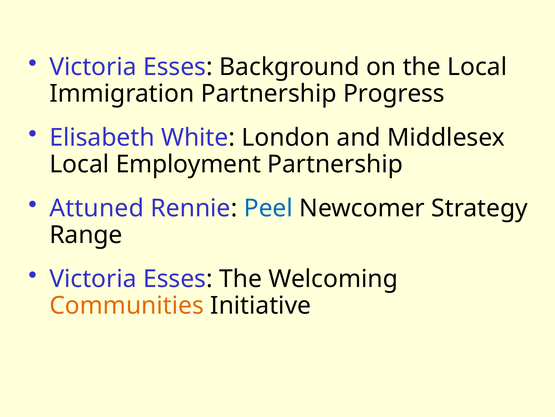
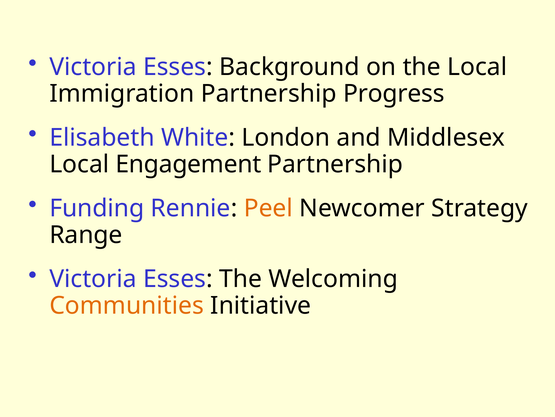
Employment: Employment -> Engagement
Attuned: Attuned -> Funding
Peel colour: blue -> orange
